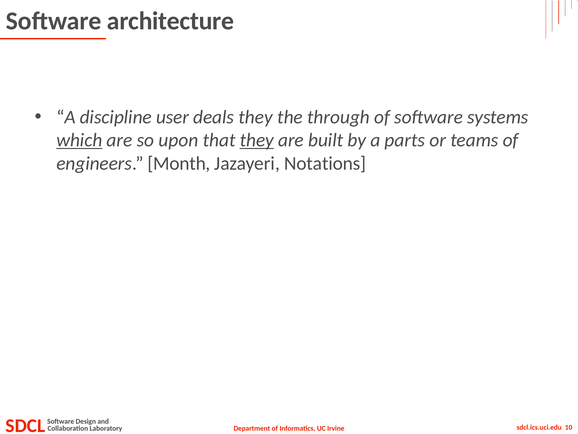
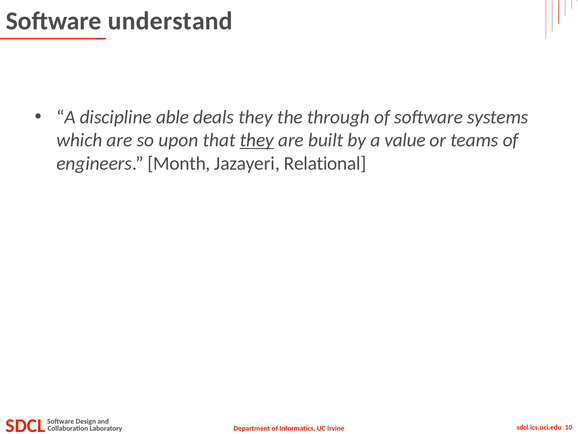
architecture: architecture -> understand
user: user -> able
which underline: present -> none
parts: parts -> value
Notations: Notations -> Relational
